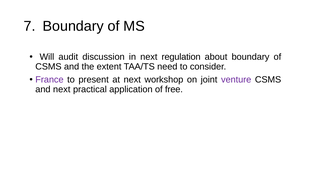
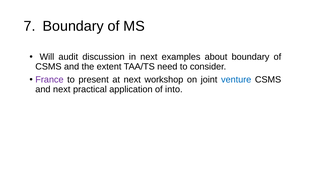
regulation: regulation -> examples
venture colour: purple -> blue
free: free -> into
